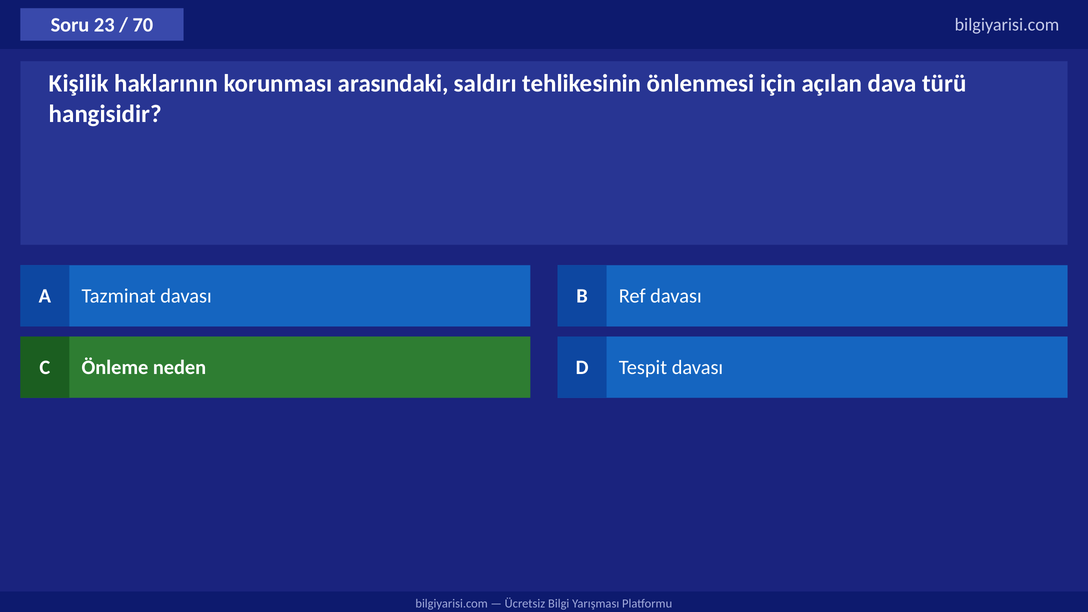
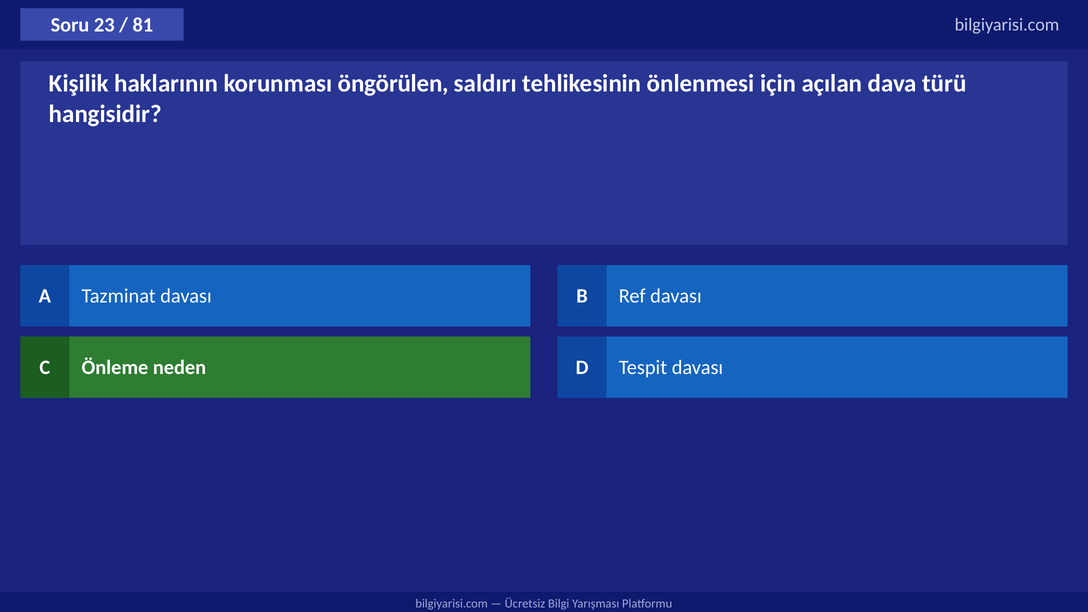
70: 70 -> 81
arasındaki: arasındaki -> öngörülen
